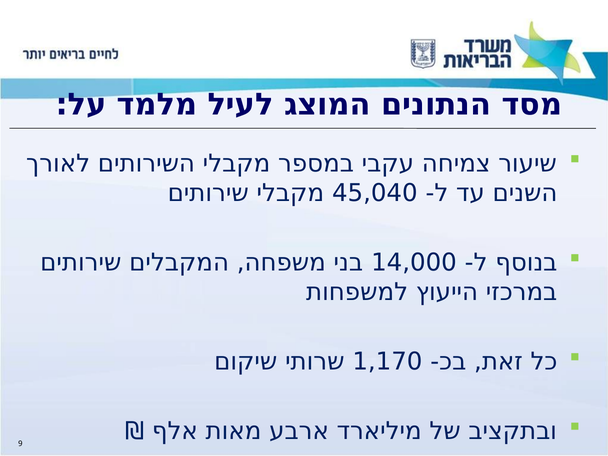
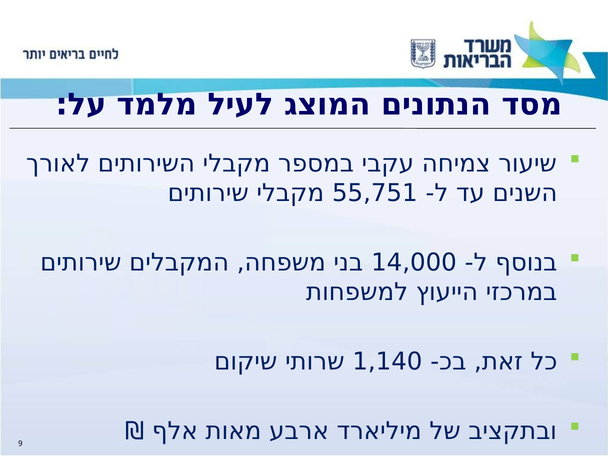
45,040: 45,040 -> 55,751
1,170: 1,170 -> 1,140
